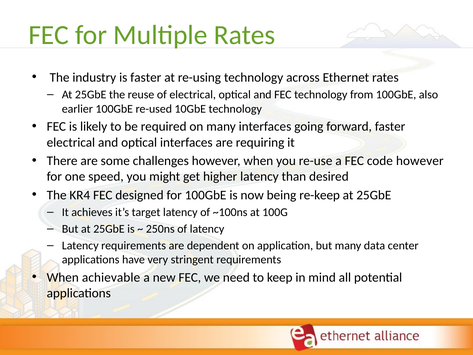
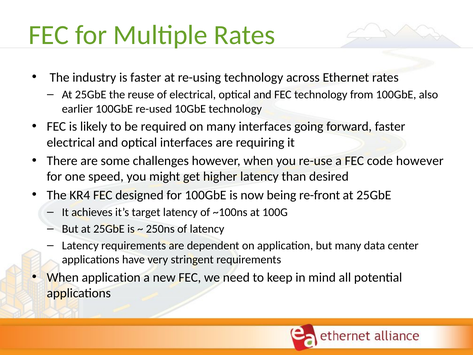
re-keep: re-keep -> re-front
When achievable: achievable -> application
